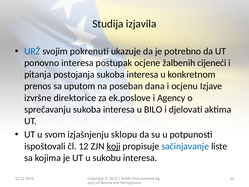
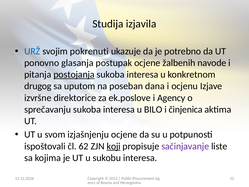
ponovno interesa: interesa -> glasanja
cijeneći: cijeneći -> navode
postojanja underline: none -> present
prenos: prenos -> drugog
djelovati: djelovati -> činjenica
izjašnjenju sklopu: sklopu -> ocjene
čl 12: 12 -> 62
sačinjavanje colour: blue -> purple
